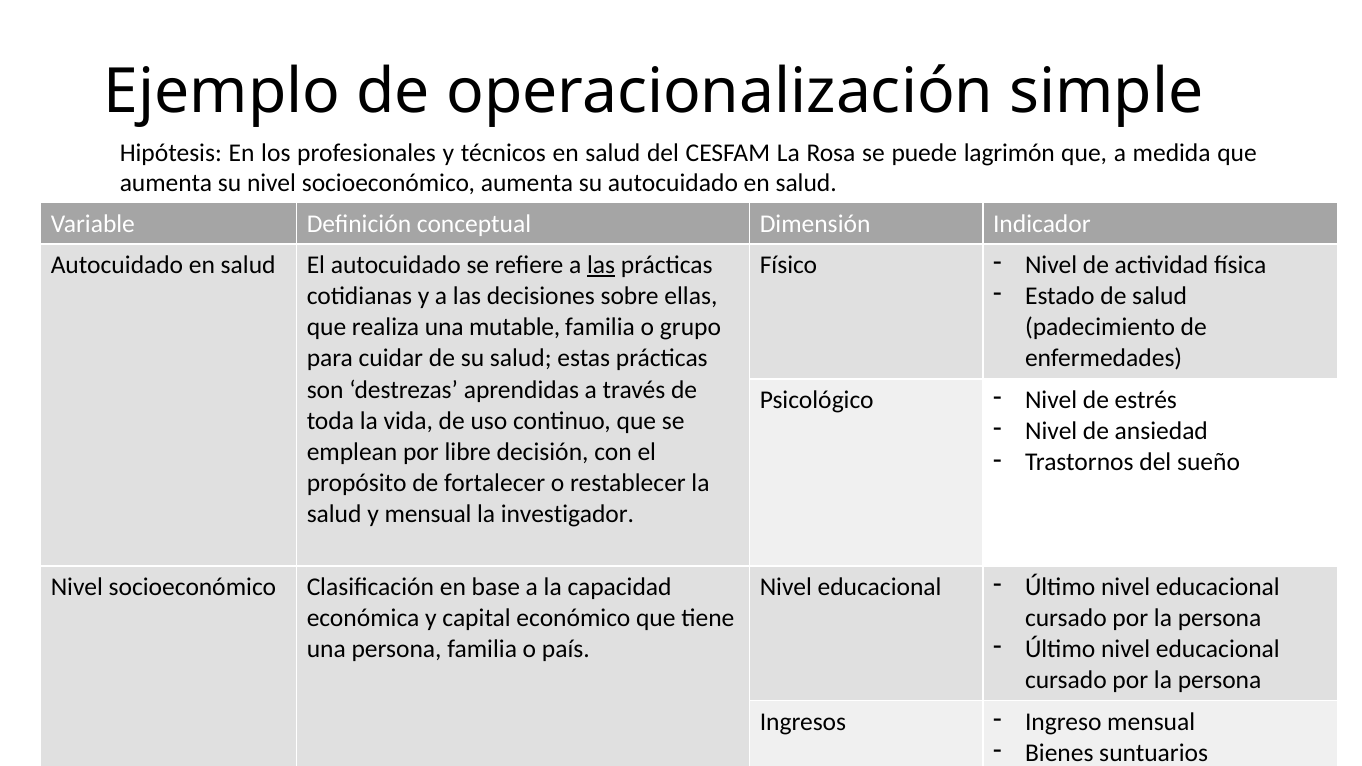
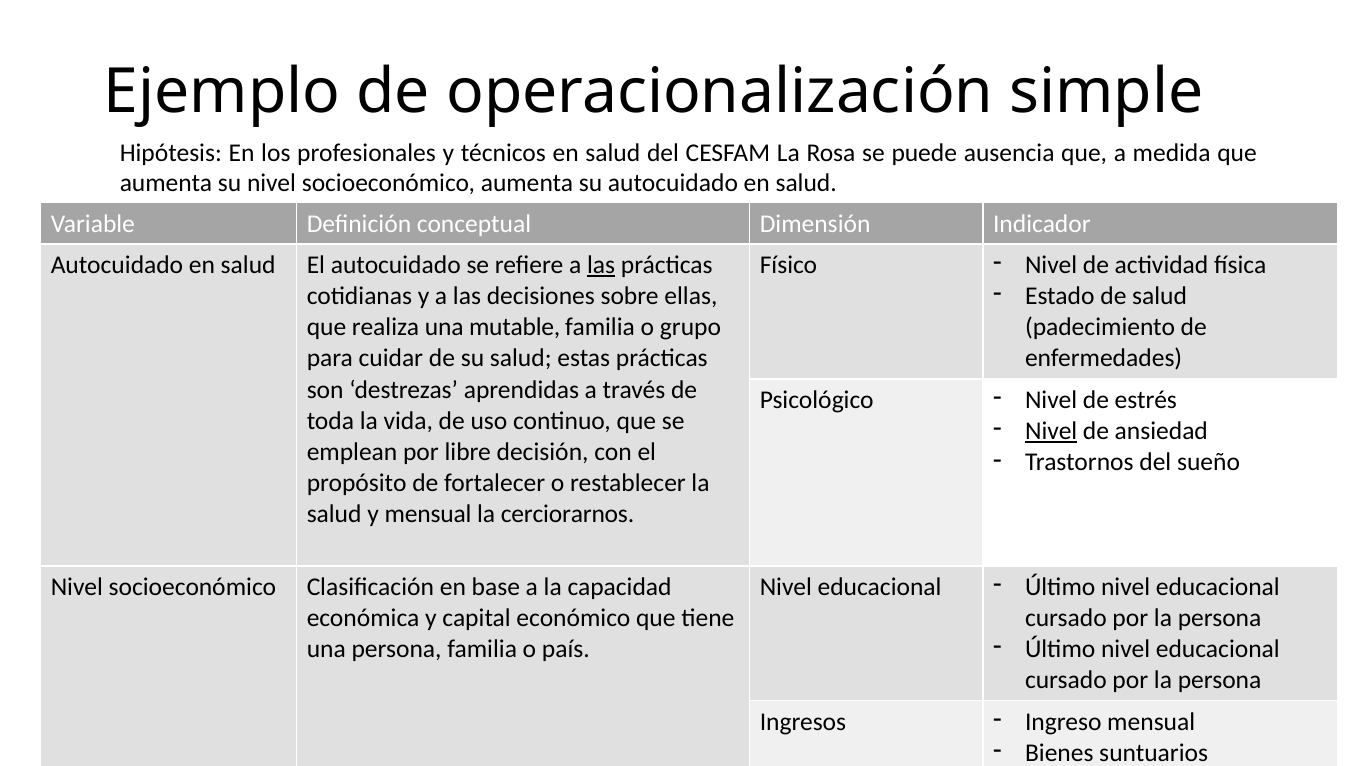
lagrimón: lagrimón -> ausencia
Nivel at (1051, 431) underline: none -> present
investigador: investigador -> cerciorarnos
